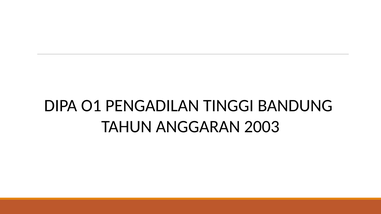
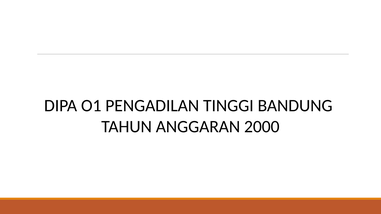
2003: 2003 -> 2000
